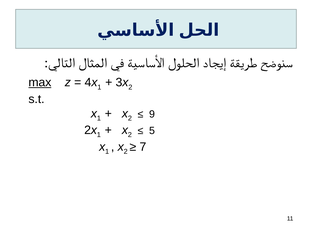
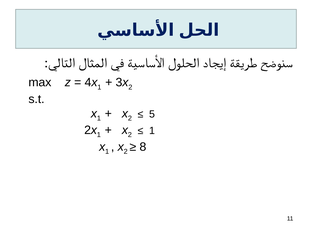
max underline: present -> none
9: 9 -> 5
5 at (152, 131): 5 -> 1
7: 7 -> 8
